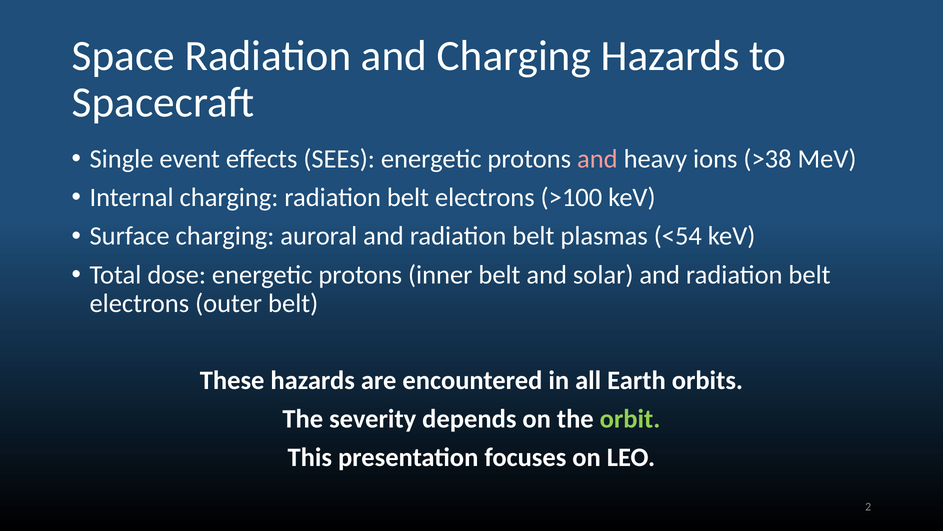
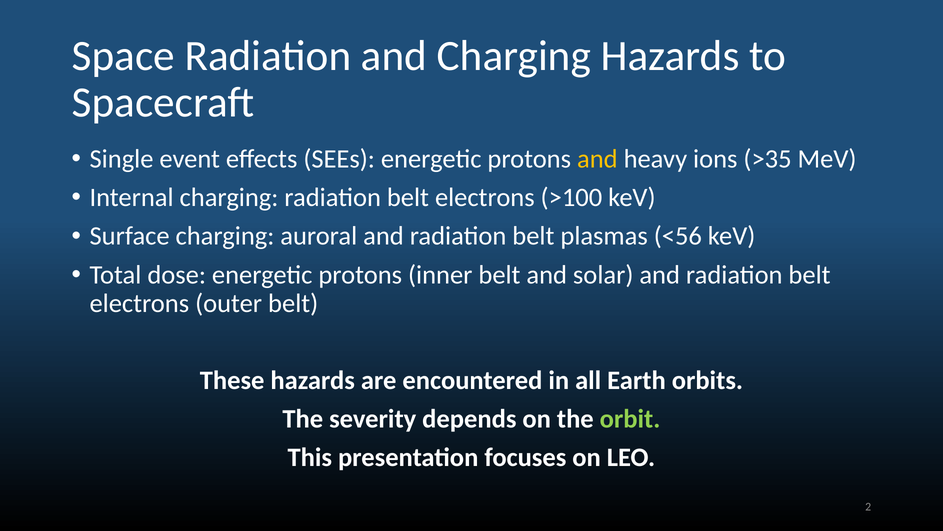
and at (597, 159) colour: pink -> yellow
>38: >38 -> >35
<54: <54 -> <56
